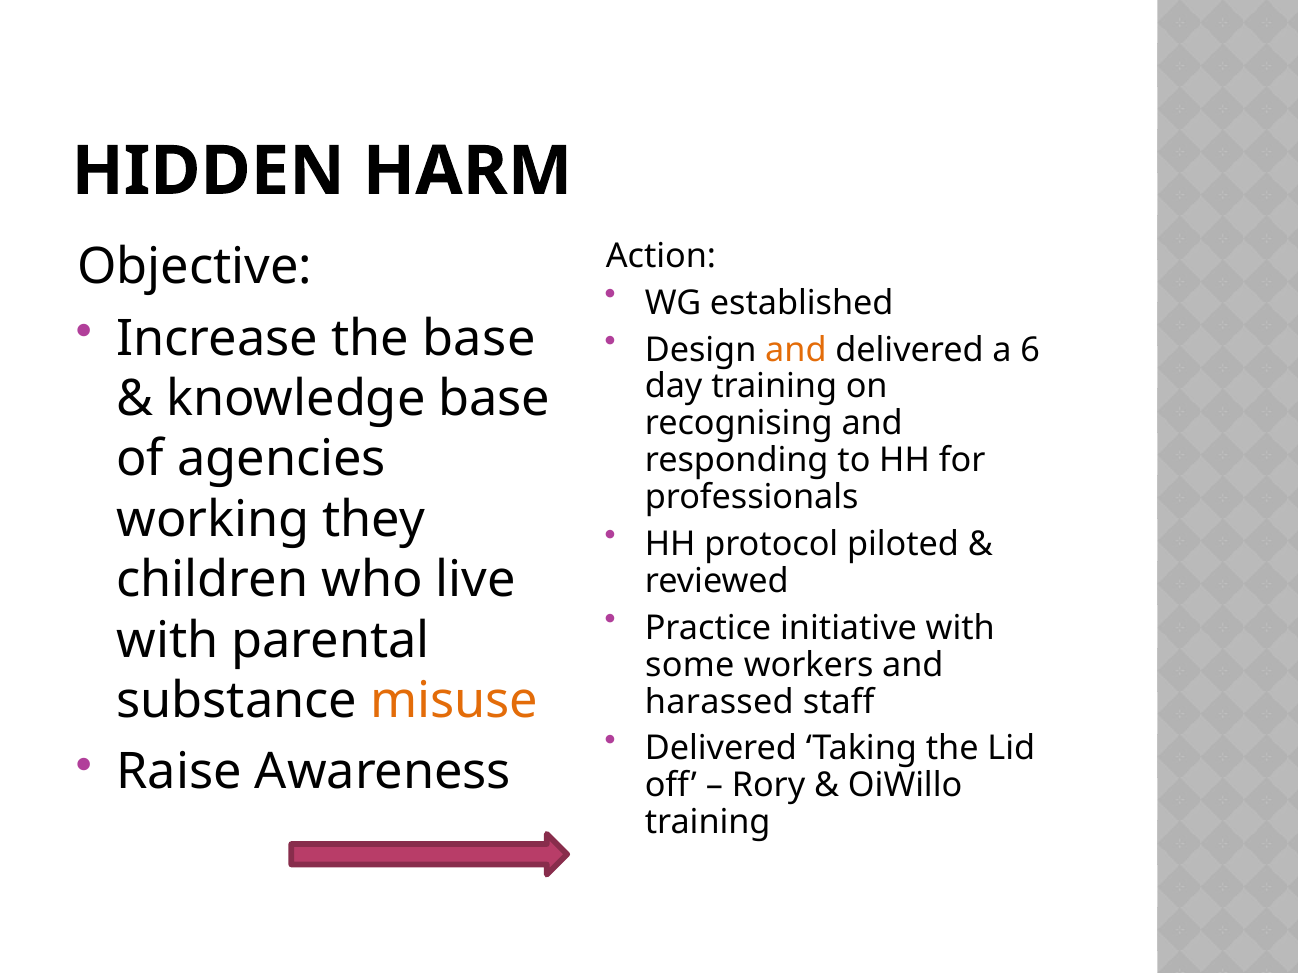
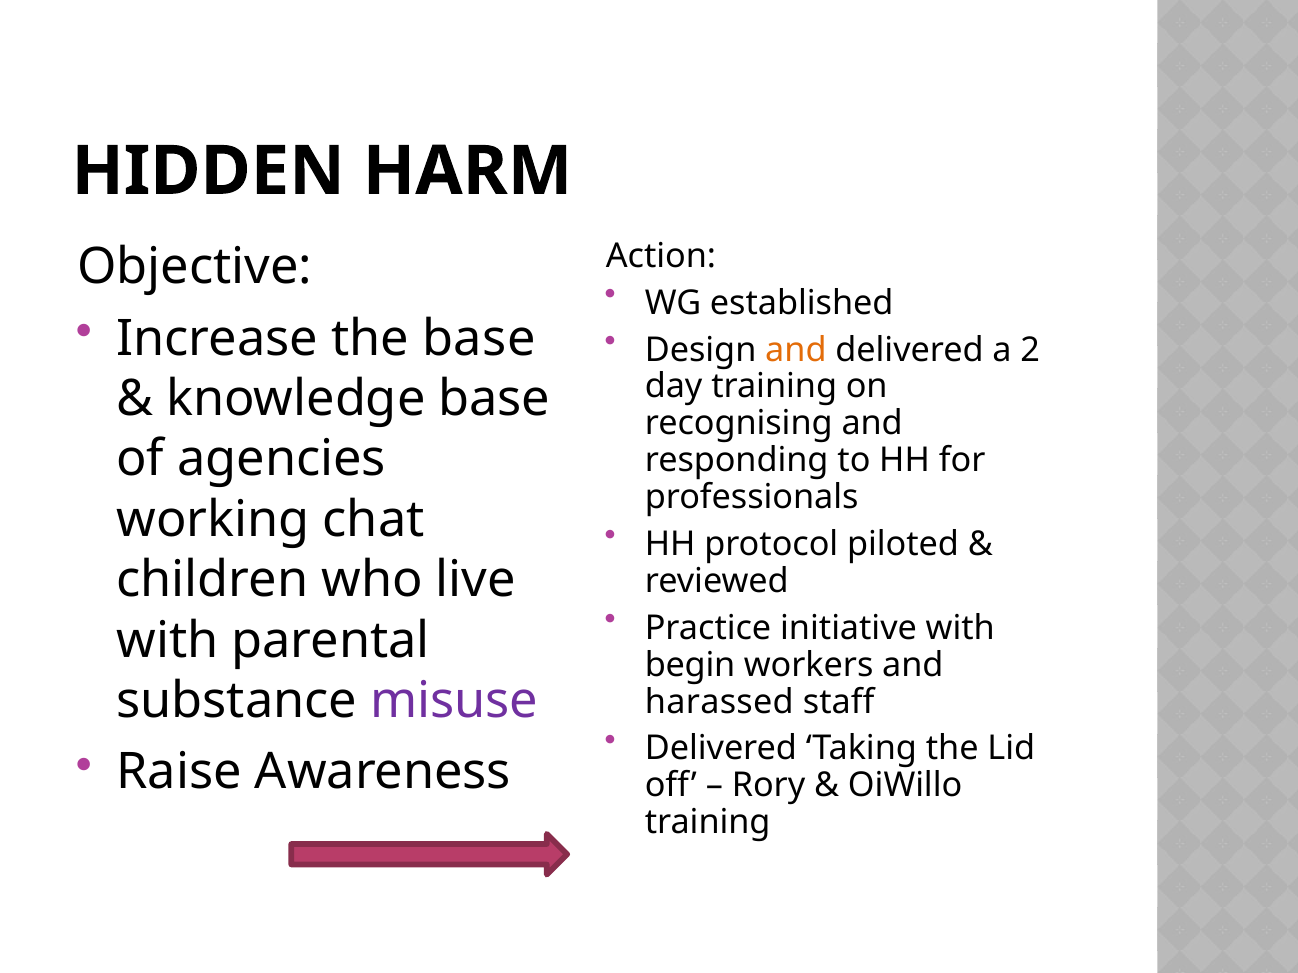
6: 6 -> 2
they: they -> chat
some: some -> begin
misuse colour: orange -> purple
